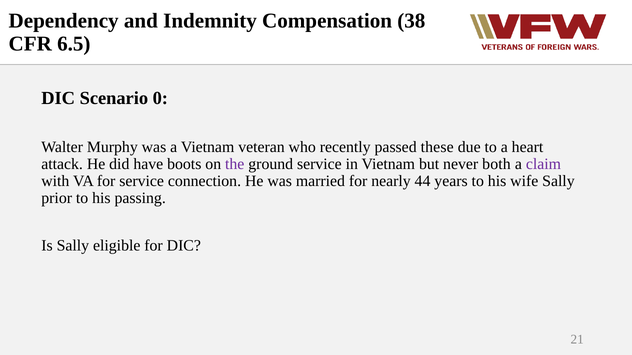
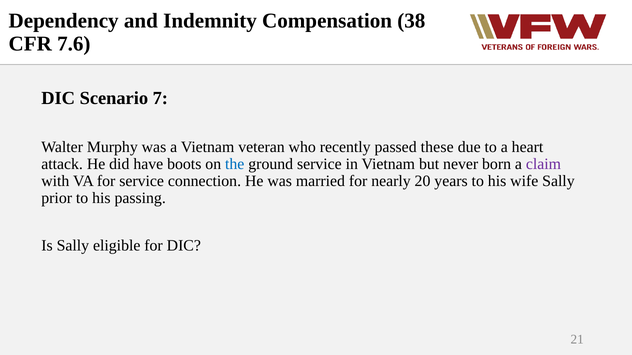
6.5: 6.5 -> 7.6
0: 0 -> 7
the colour: purple -> blue
both: both -> born
44: 44 -> 20
